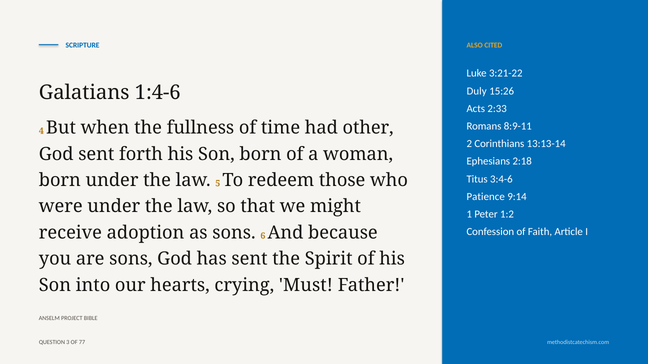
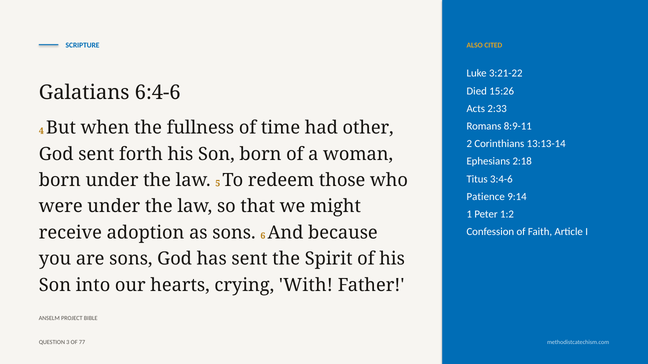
Duly: Duly -> Died
1:4-6: 1:4-6 -> 6:4-6
Must: Must -> With
